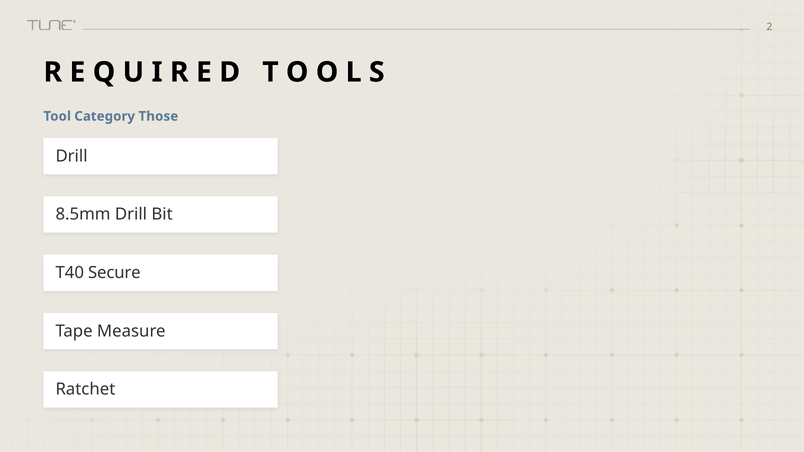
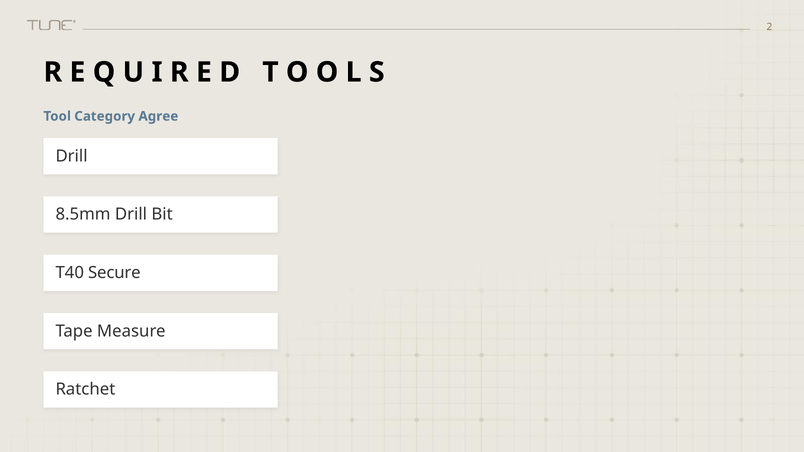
Those: Those -> Agree
